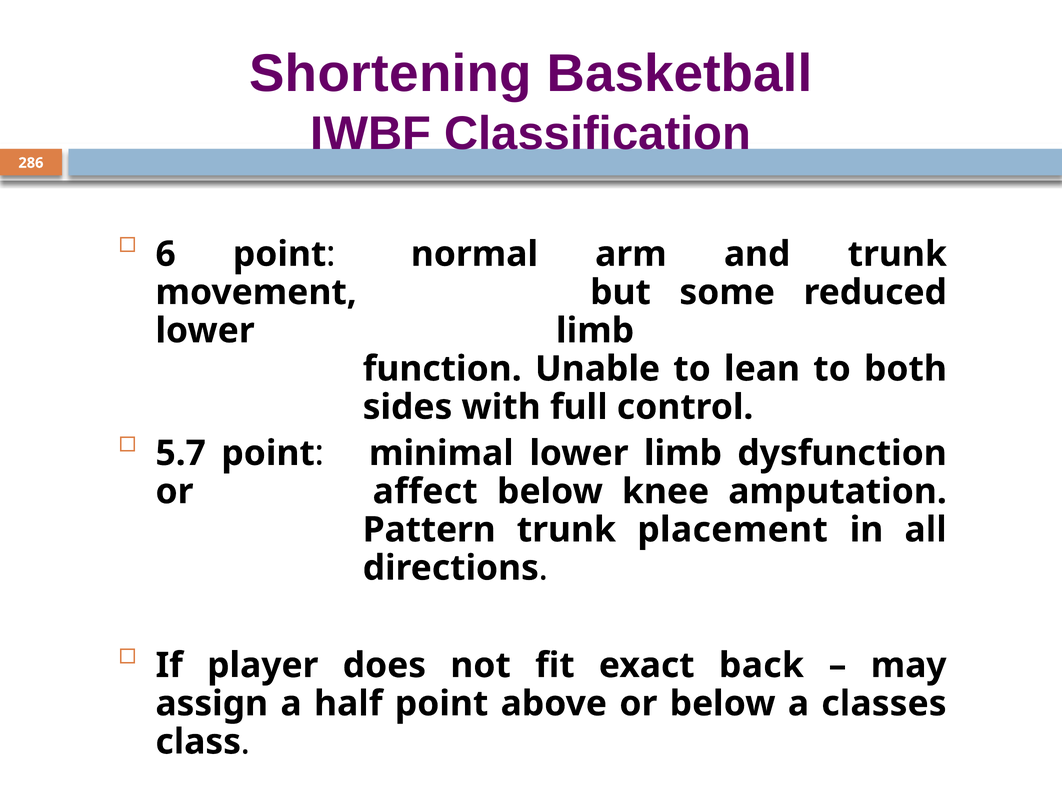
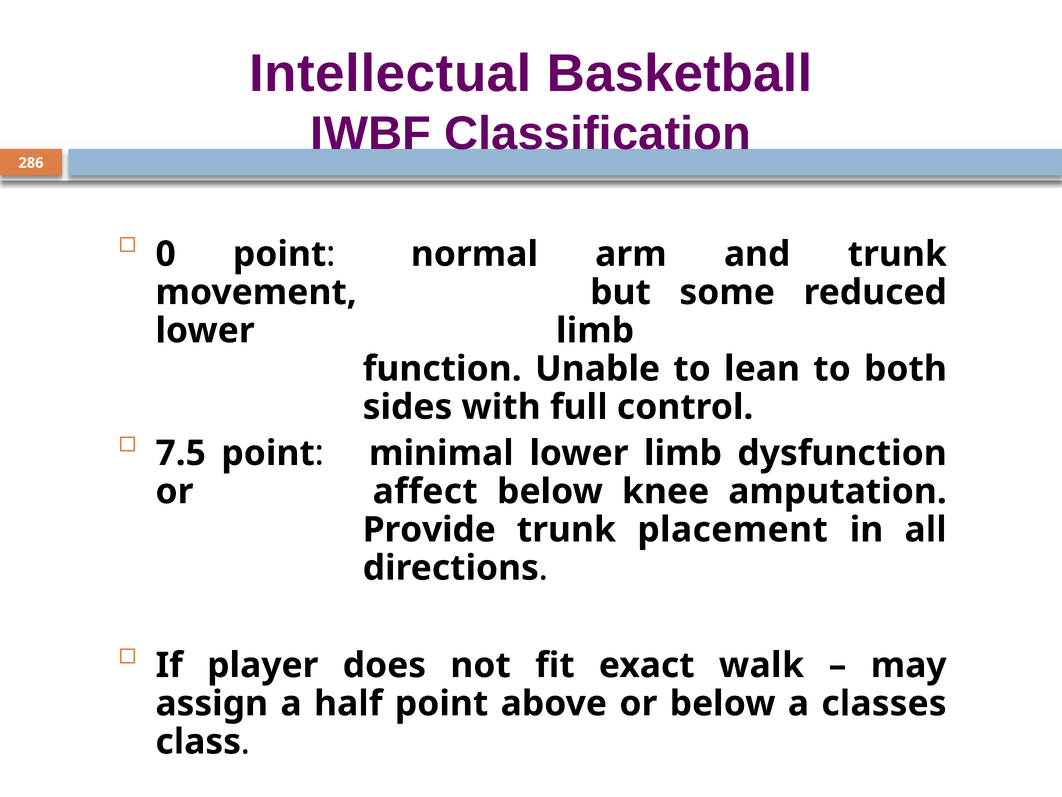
Shortening: Shortening -> Intellectual
6: 6 -> 0
5.7: 5.7 -> 7.5
Pattern: Pattern -> Provide
back: back -> walk
